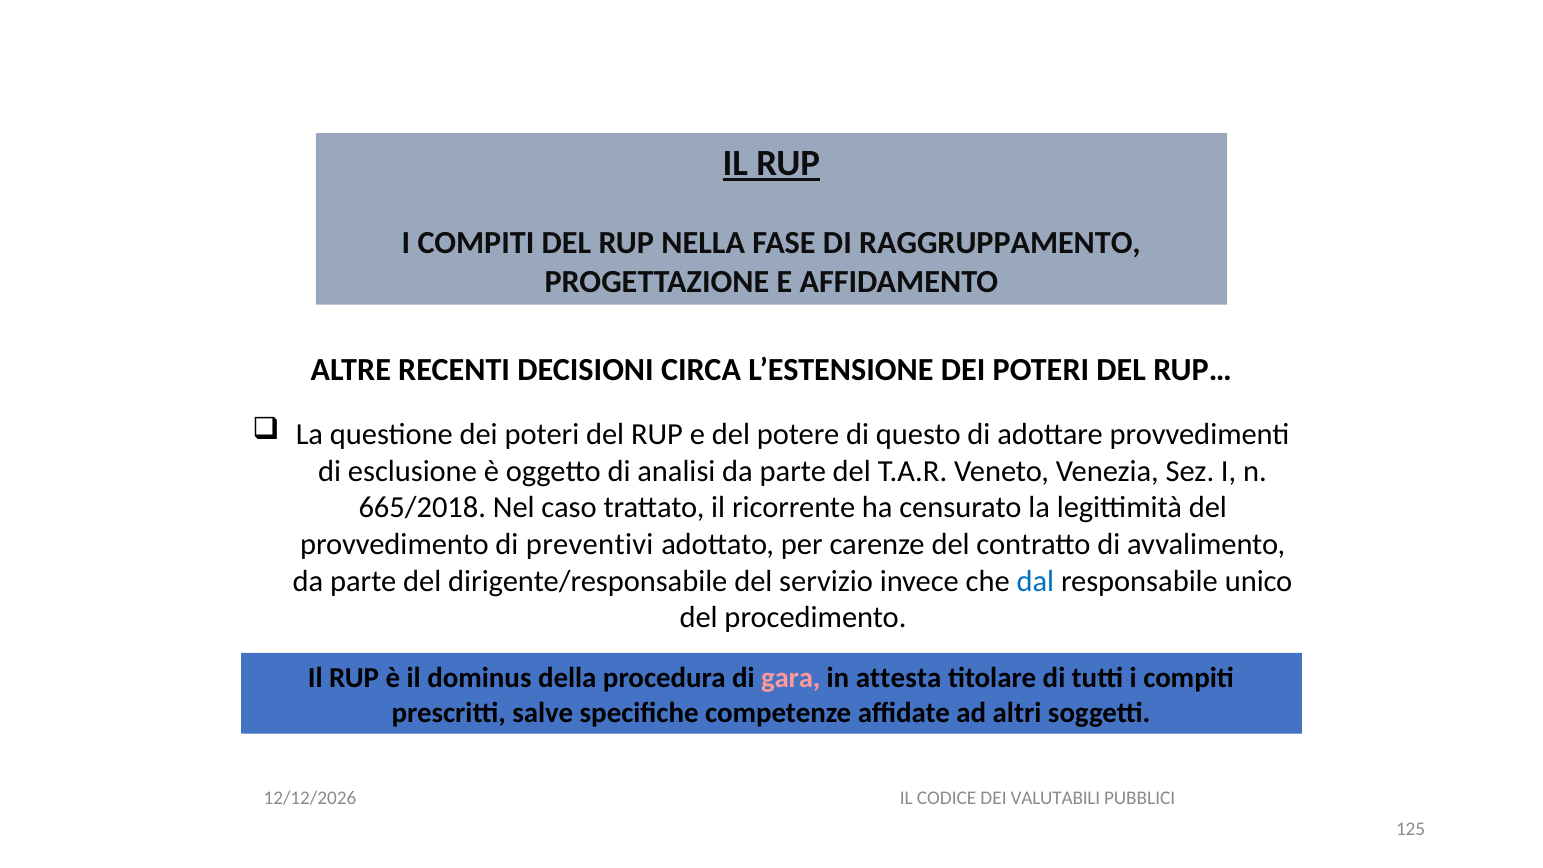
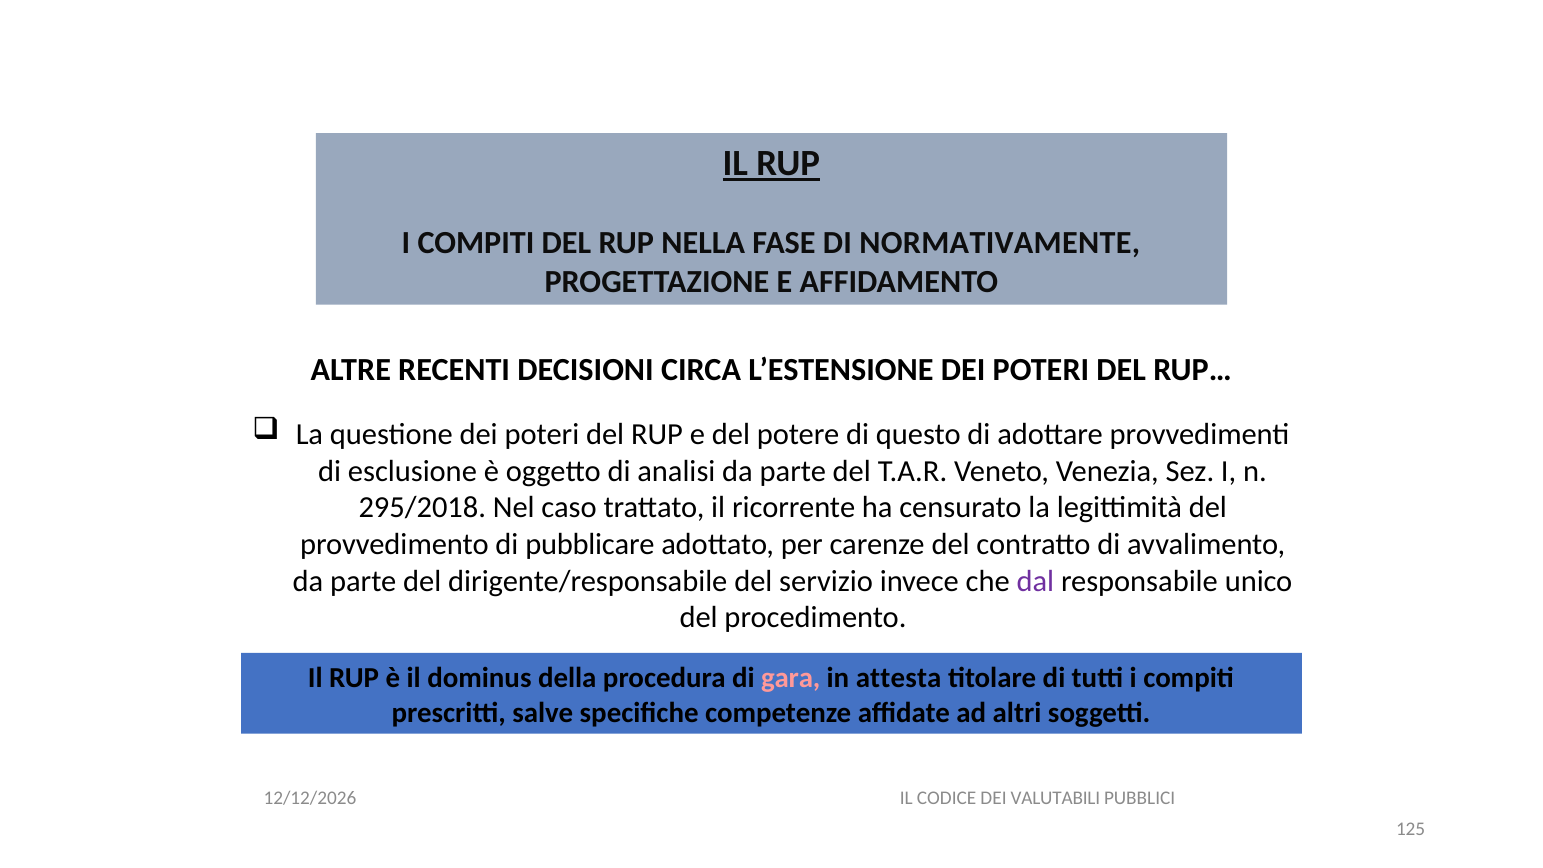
RAGGRUPPAMENTO: RAGGRUPPAMENTO -> NORMATIVAMENTE
665/2018: 665/2018 -> 295/2018
preventivi: preventivi -> pubblicare
dal colour: blue -> purple
